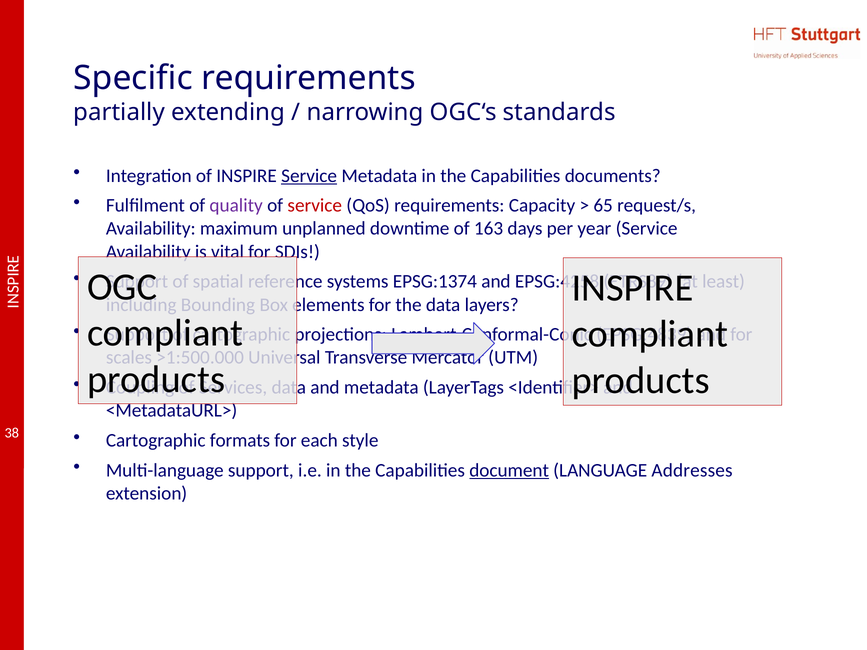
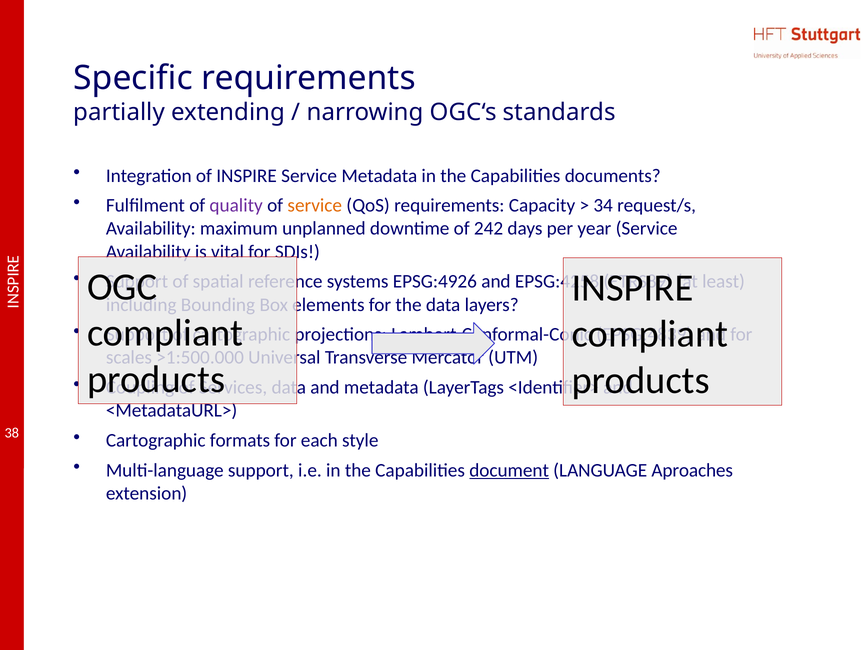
Service at (309, 176) underline: present -> none
service at (315, 206) colour: red -> orange
65: 65 -> 34
163: 163 -> 242
EPSG:1374: EPSG:1374 -> EPSG:4926
Addresses: Addresses -> Aproaches
